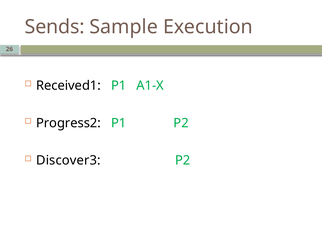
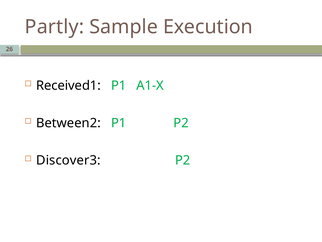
Sends: Sends -> Partly
Progress2: Progress2 -> Between2
